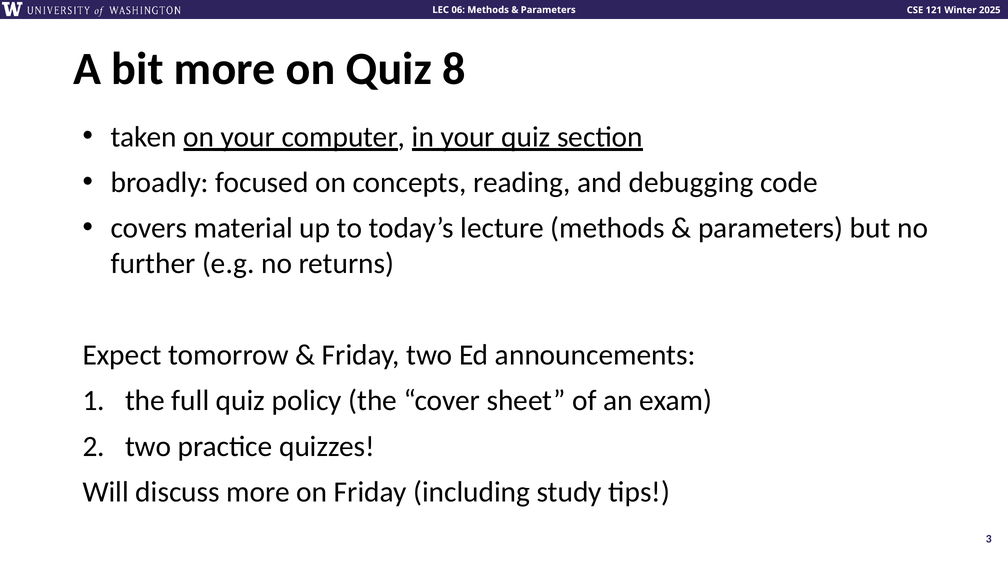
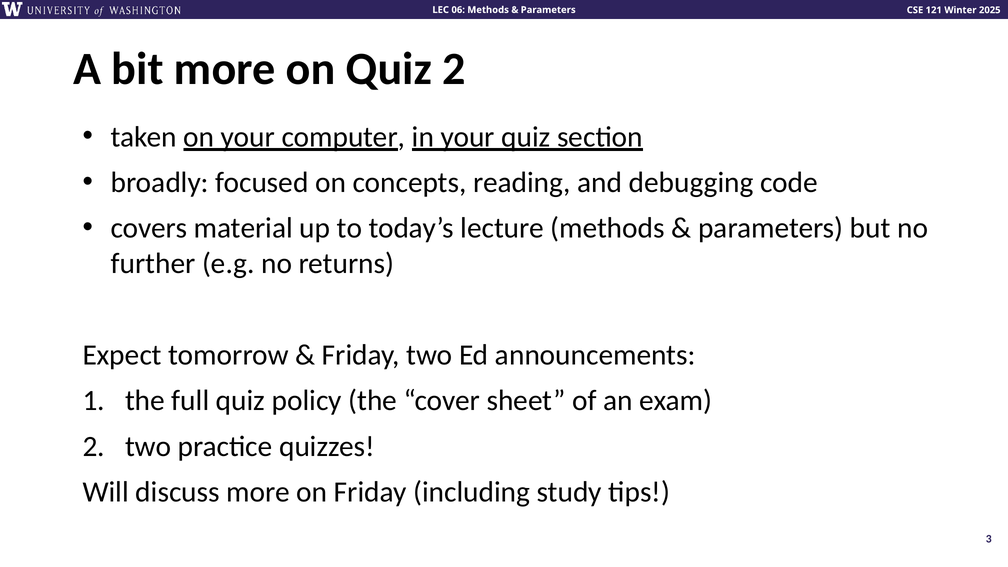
Quiz 8: 8 -> 2
